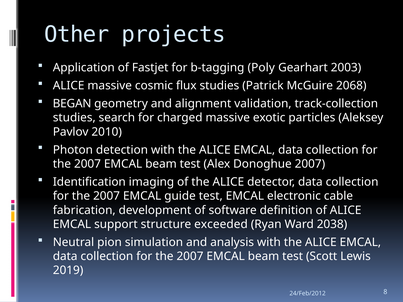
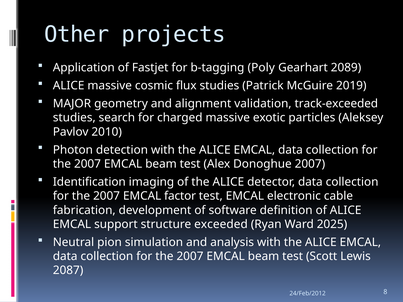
2003: 2003 -> 2089
2068: 2068 -> 2019
BEGAN: BEGAN -> MAJOR
track-collection: track-collection -> track-exceeded
guide: guide -> factor
2038: 2038 -> 2025
2019: 2019 -> 2087
